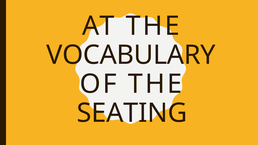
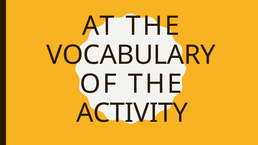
SEATING: SEATING -> ACTIVITY
